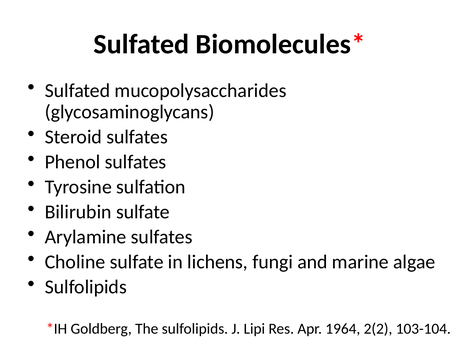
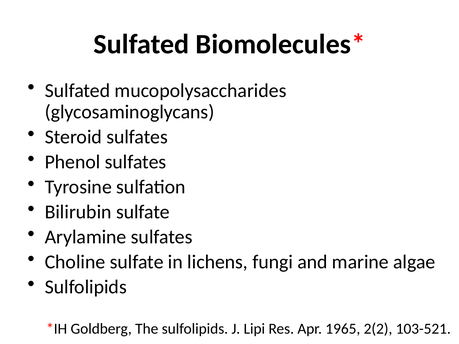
1964: 1964 -> 1965
103-104: 103-104 -> 103-521
